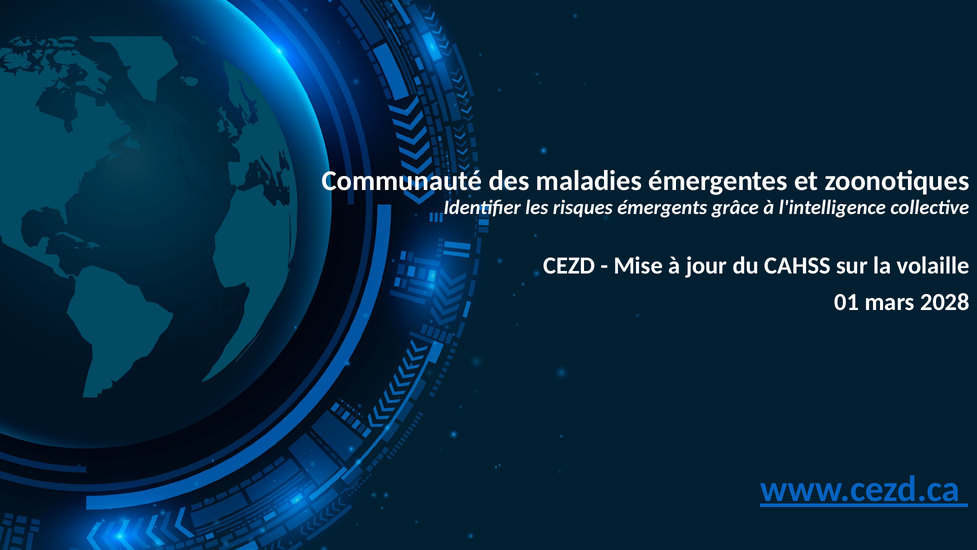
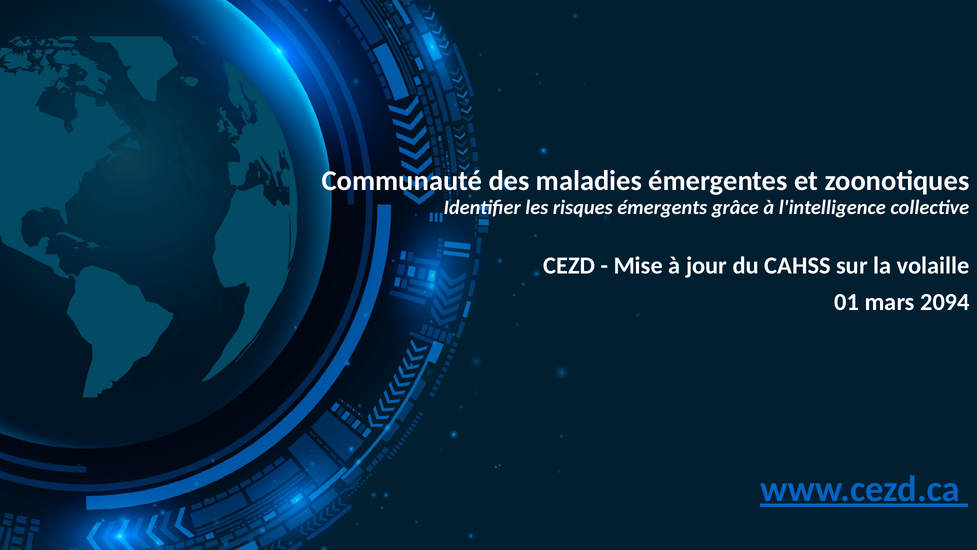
2028: 2028 -> 2094
